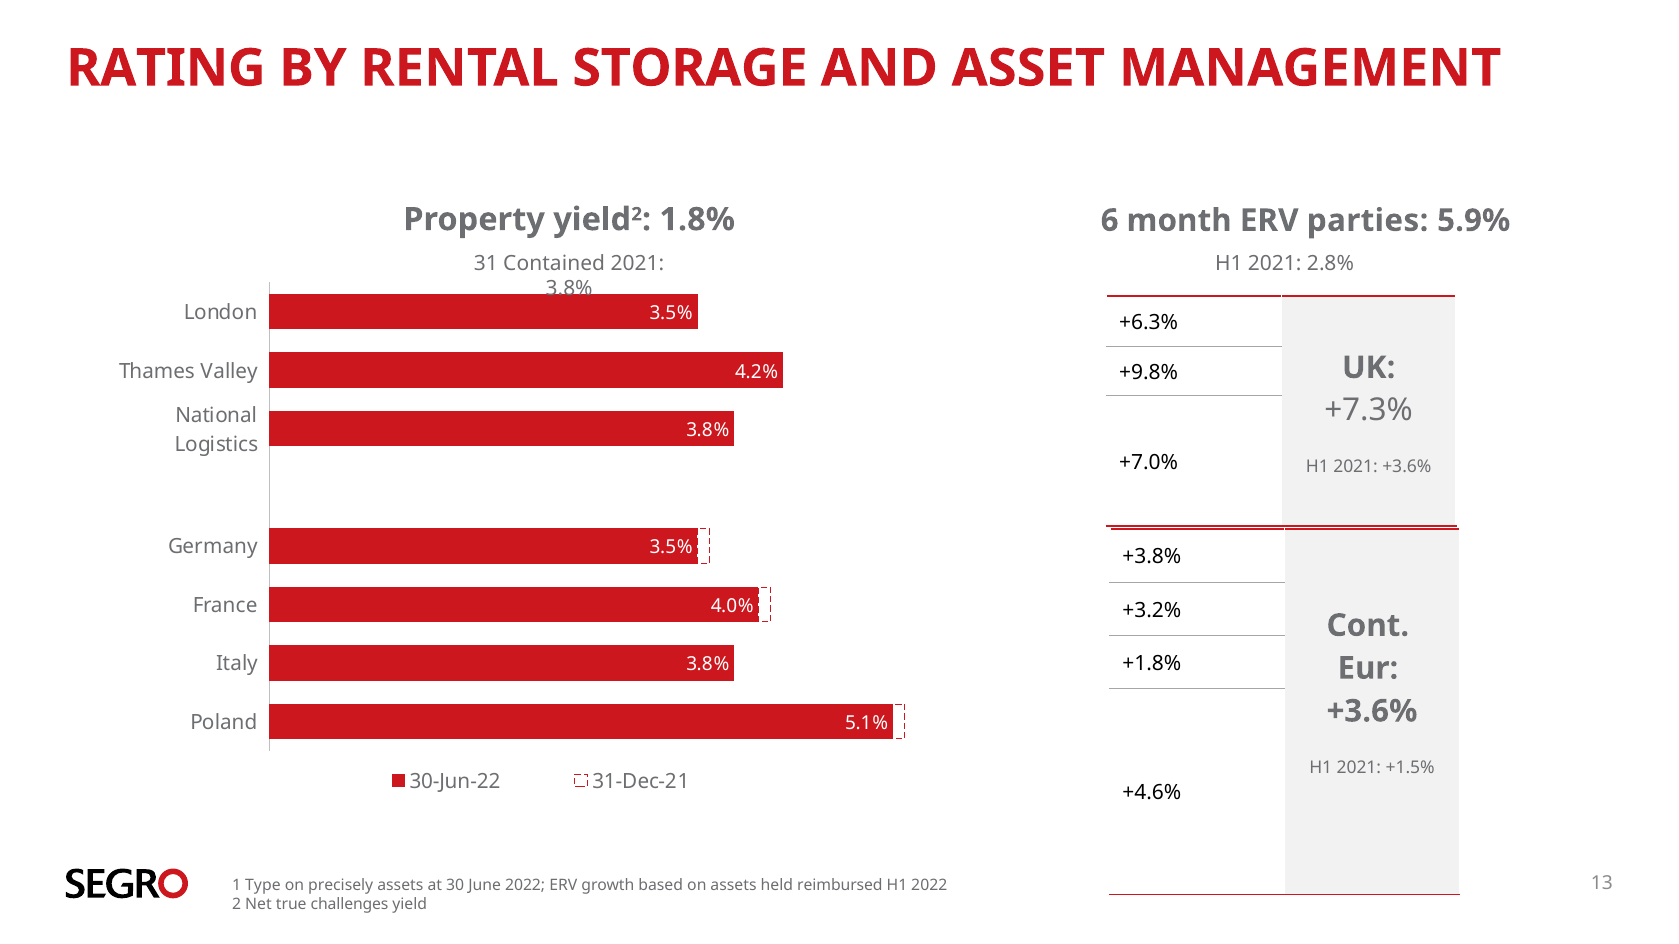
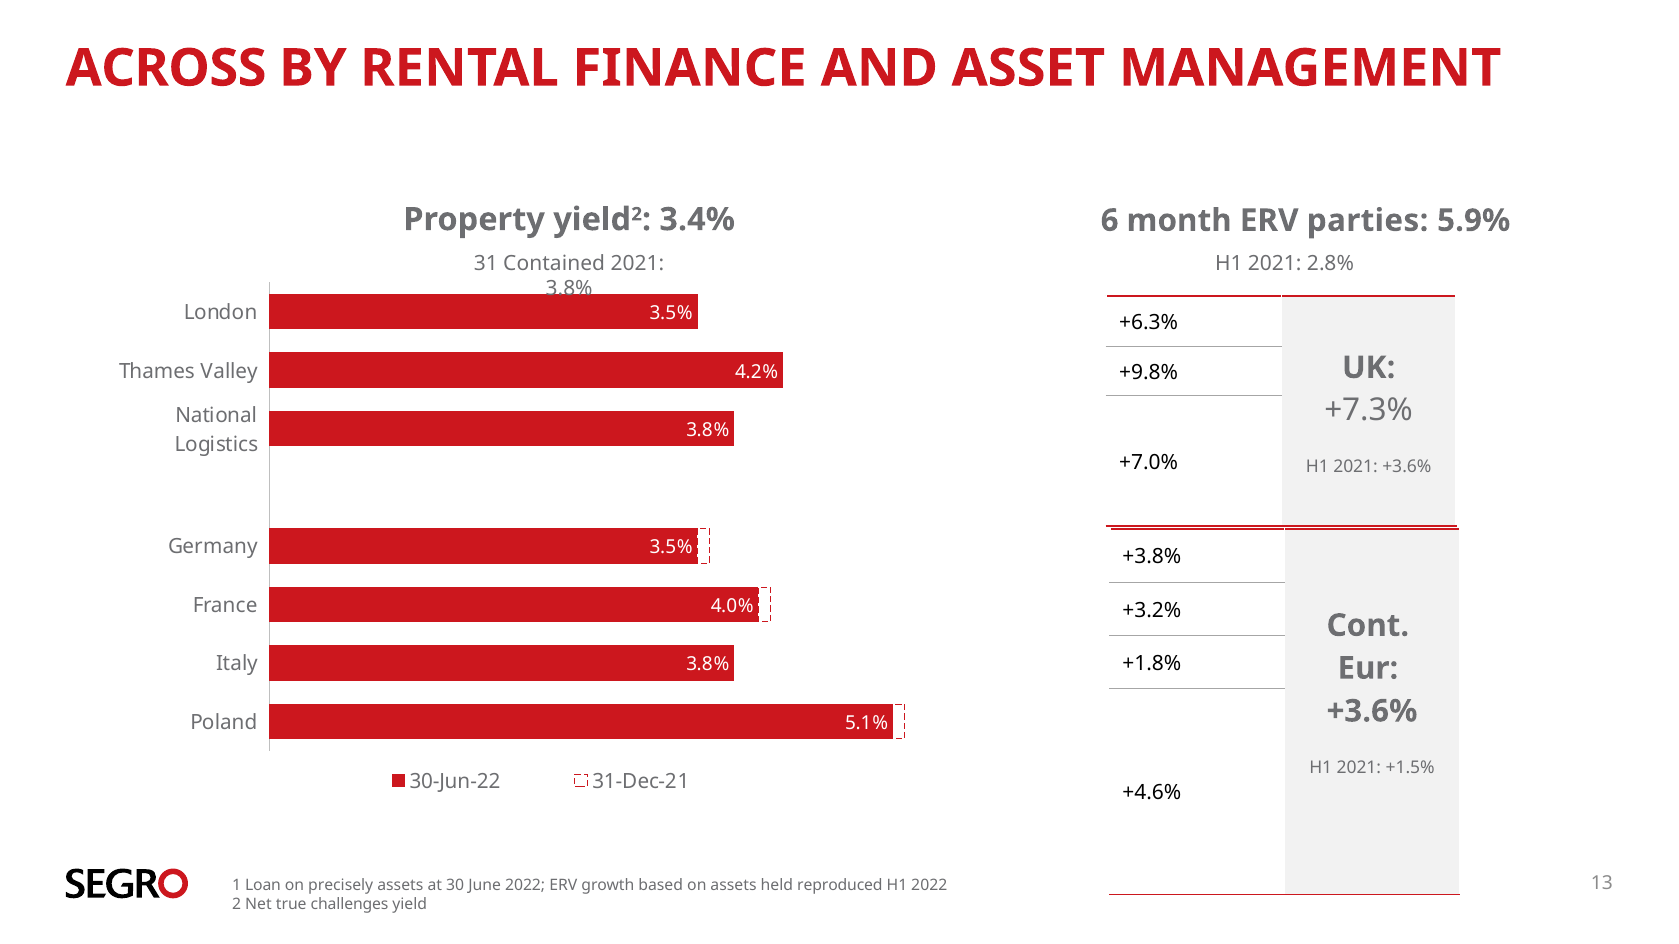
RATING: RATING -> ACROSS
STORAGE: STORAGE -> FINANCE
1.8%: 1.8% -> 3.4%
Type: Type -> Loan
reimbursed: reimbursed -> reproduced
